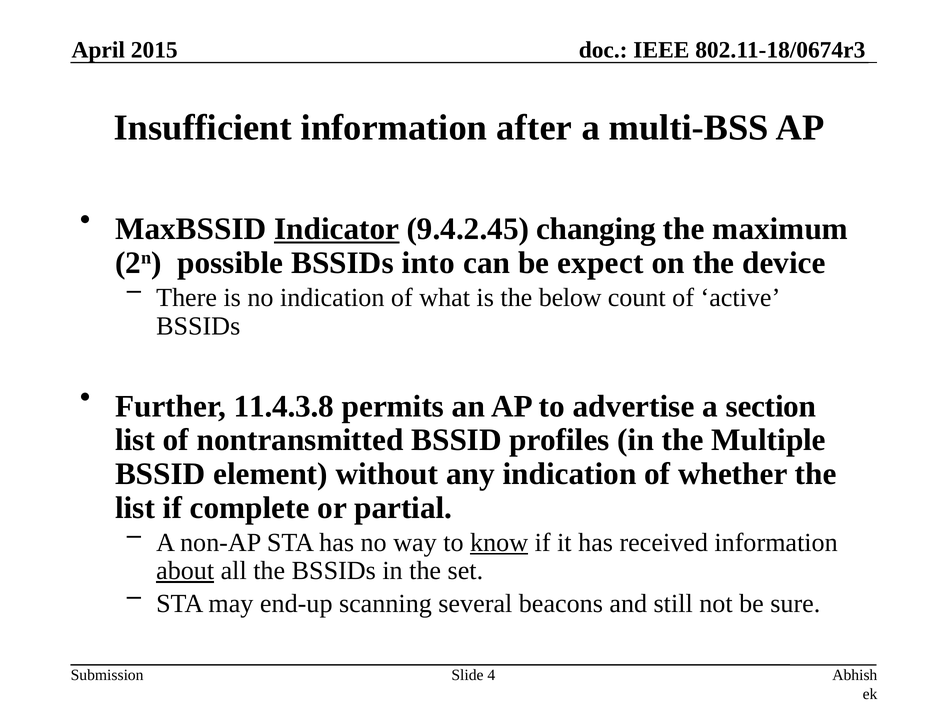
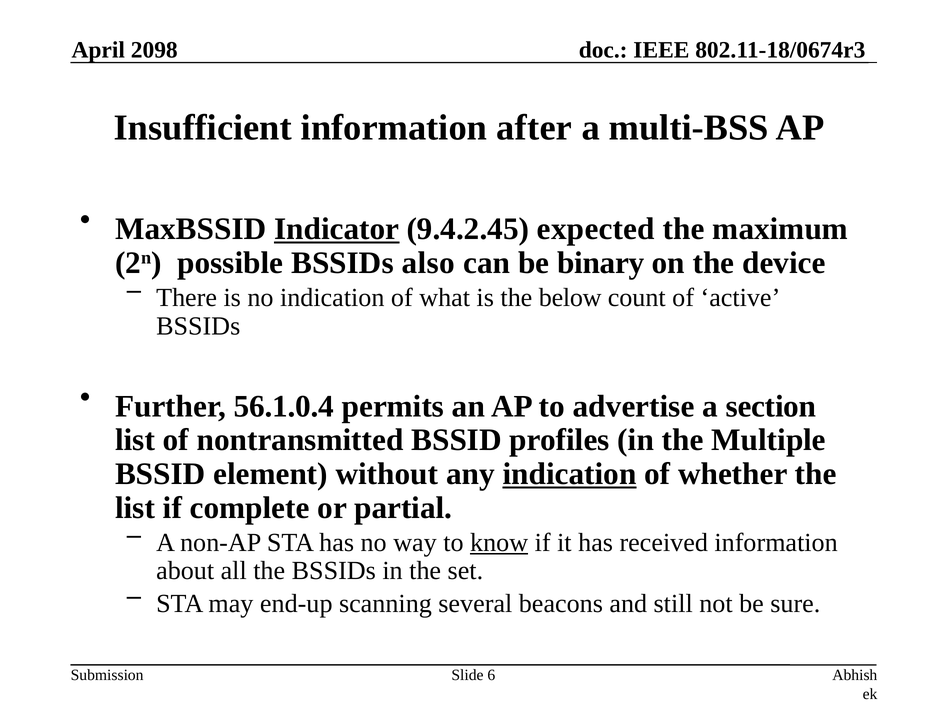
2015: 2015 -> 2098
changing: changing -> expected
into: into -> also
expect: expect -> binary
11.4.3.8: 11.4.3.8 -> 56.1.0.4
indication at (569, 474) underline: none -> present
about underline: present -> none
4: 4 -> 6
